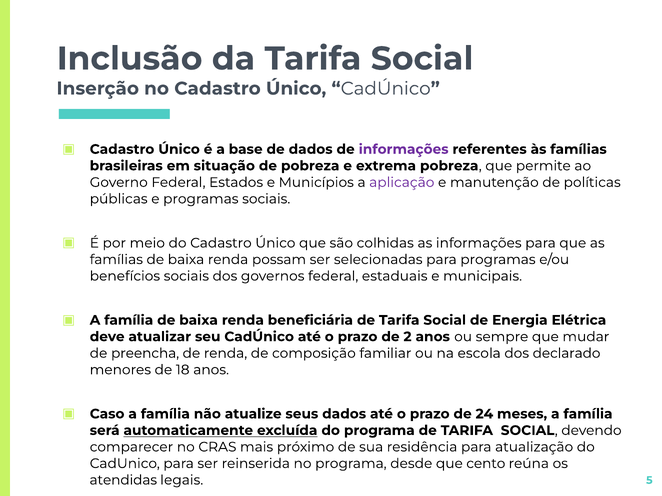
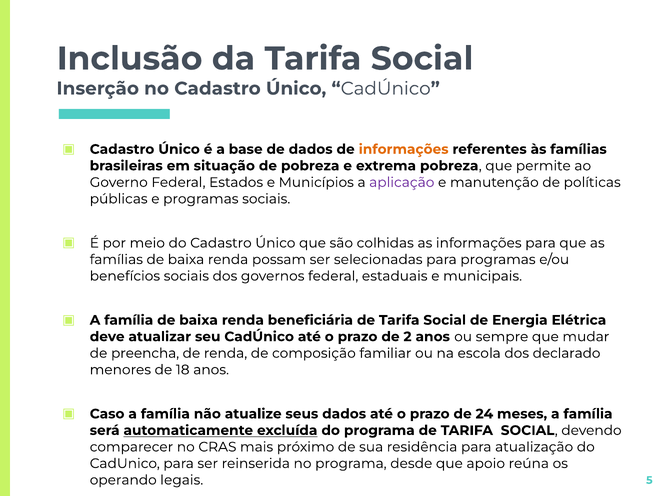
informações at (404, 149) colour: purple -> orange
cento: cento -> apoio
atendidas: atendidas -> operando
